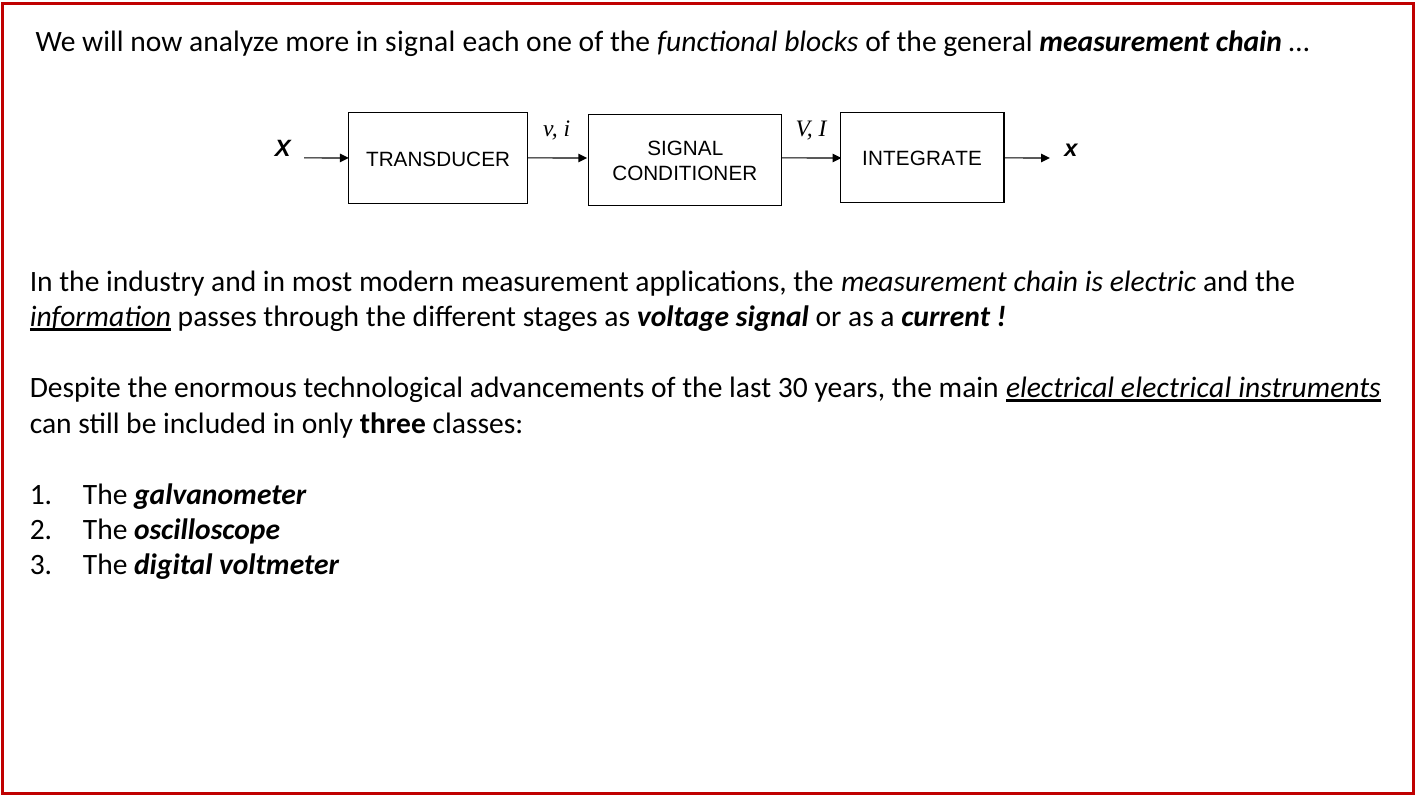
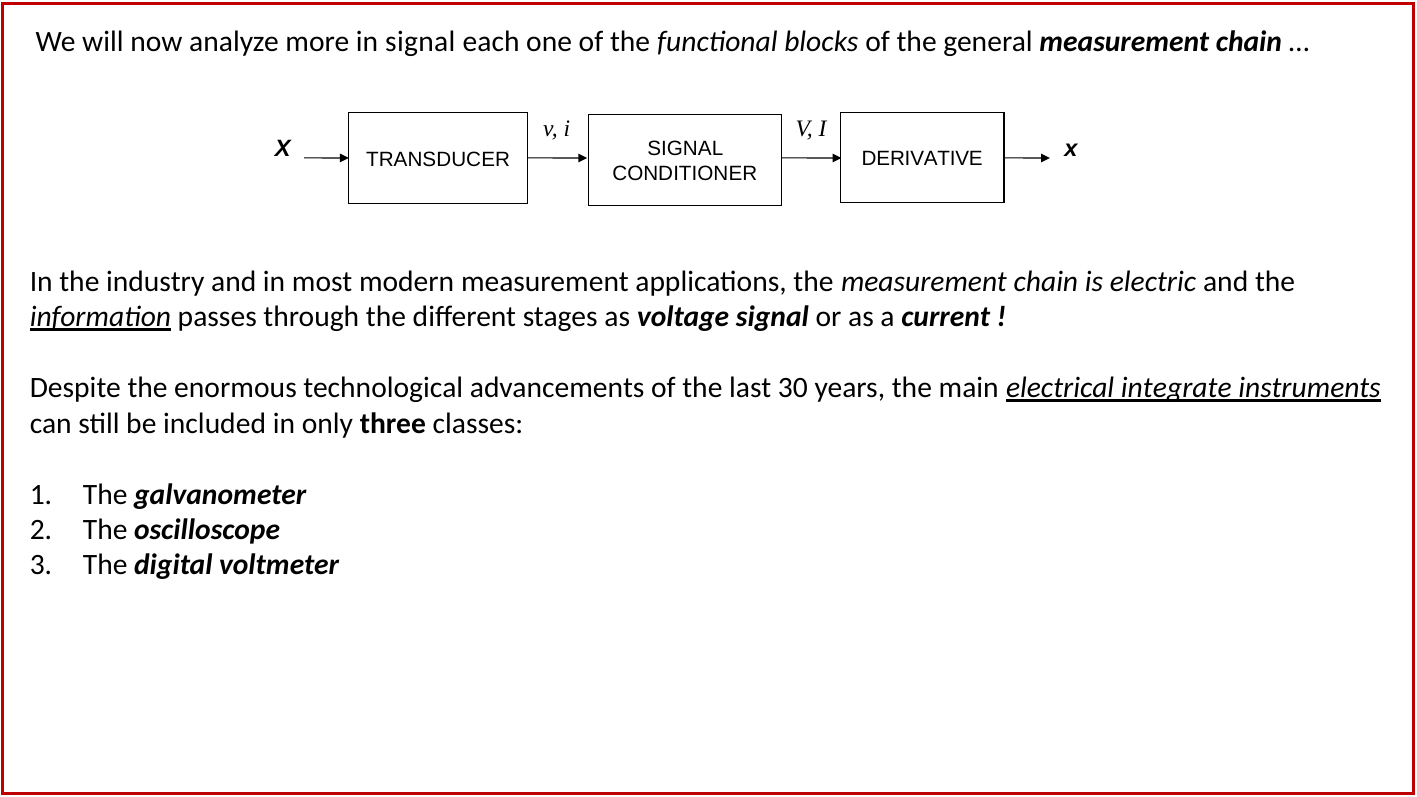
INTEGRATE: INTEGRATE -> DERIVATIVE
electrical electrical: electrical -> integrate
